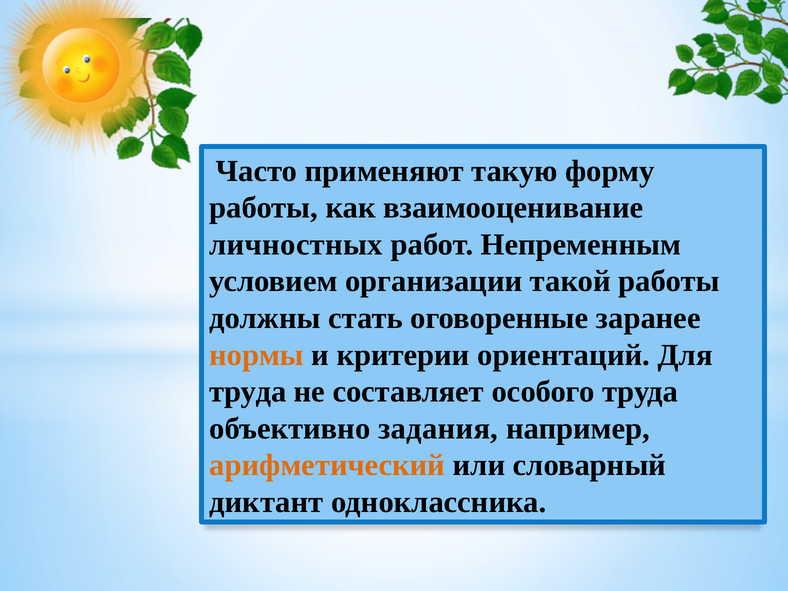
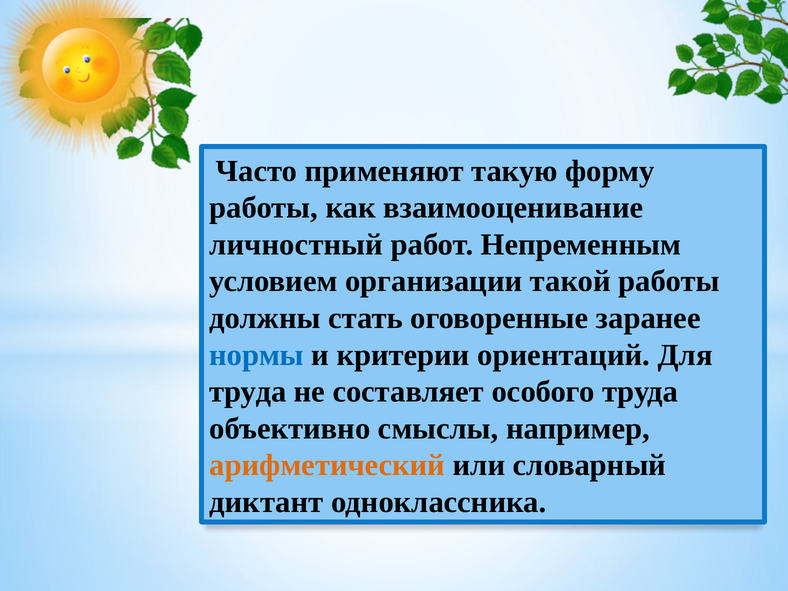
личностных: личностных -> личностный
нормы colour: orange -> blue
задания: задания -> смыслы
